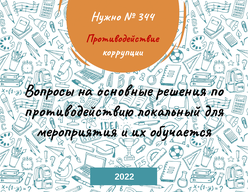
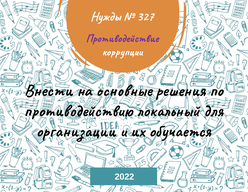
Нужно: Нужно -> Нужды
344: 344 -> 327
Противодействие colour: red -> purple
Вопросы: Вопросы -> Внести
мероприятия: мероприятия -> организации
